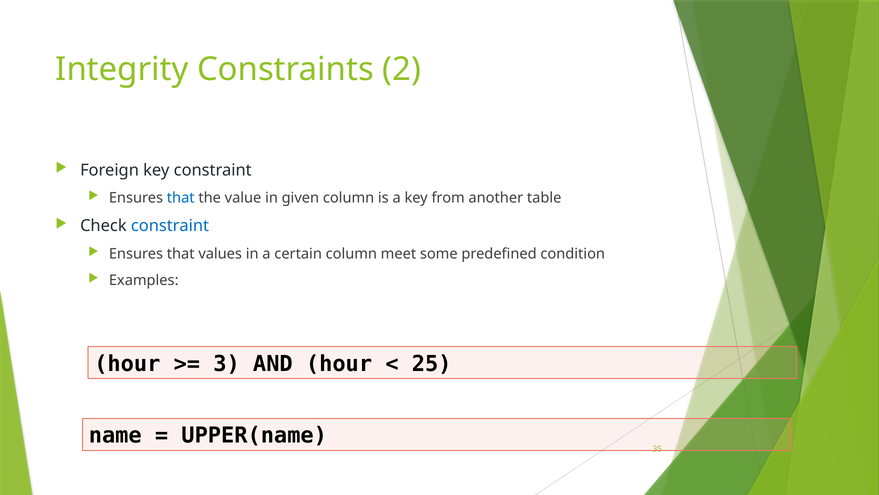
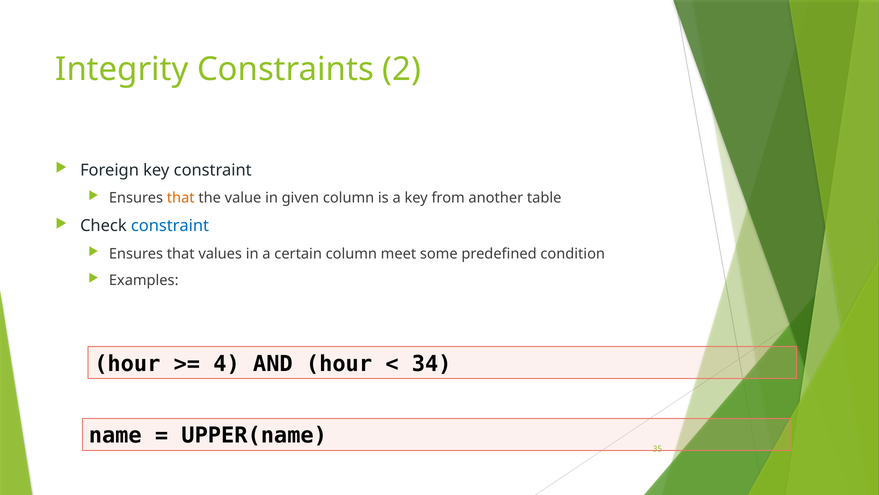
that at (181, 198) colour: blue -> orange
3: 3 -> 4
25: 25 -> 34
